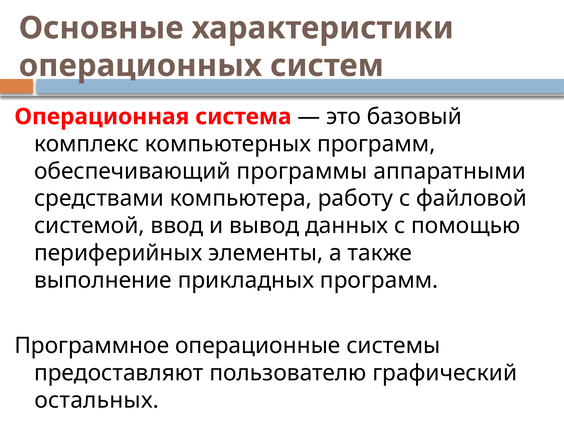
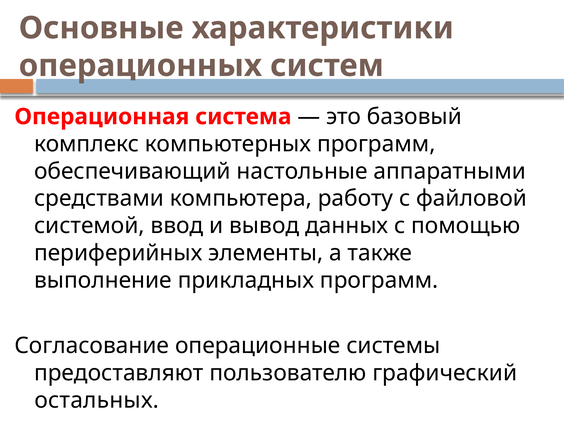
программы: программы -> настольные
Программное: Программное -> Согласование
